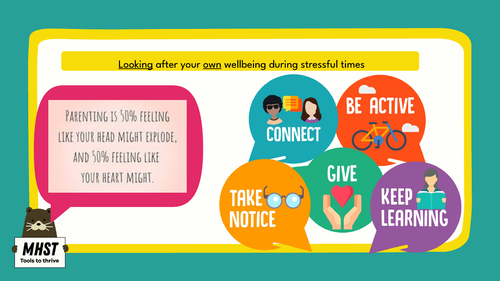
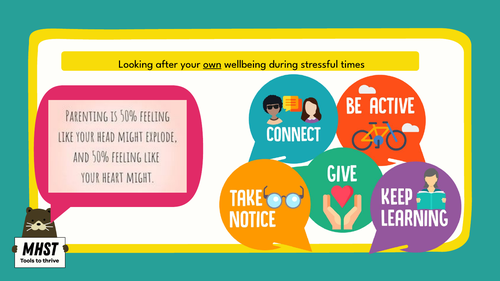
Looking underline: present -> none
